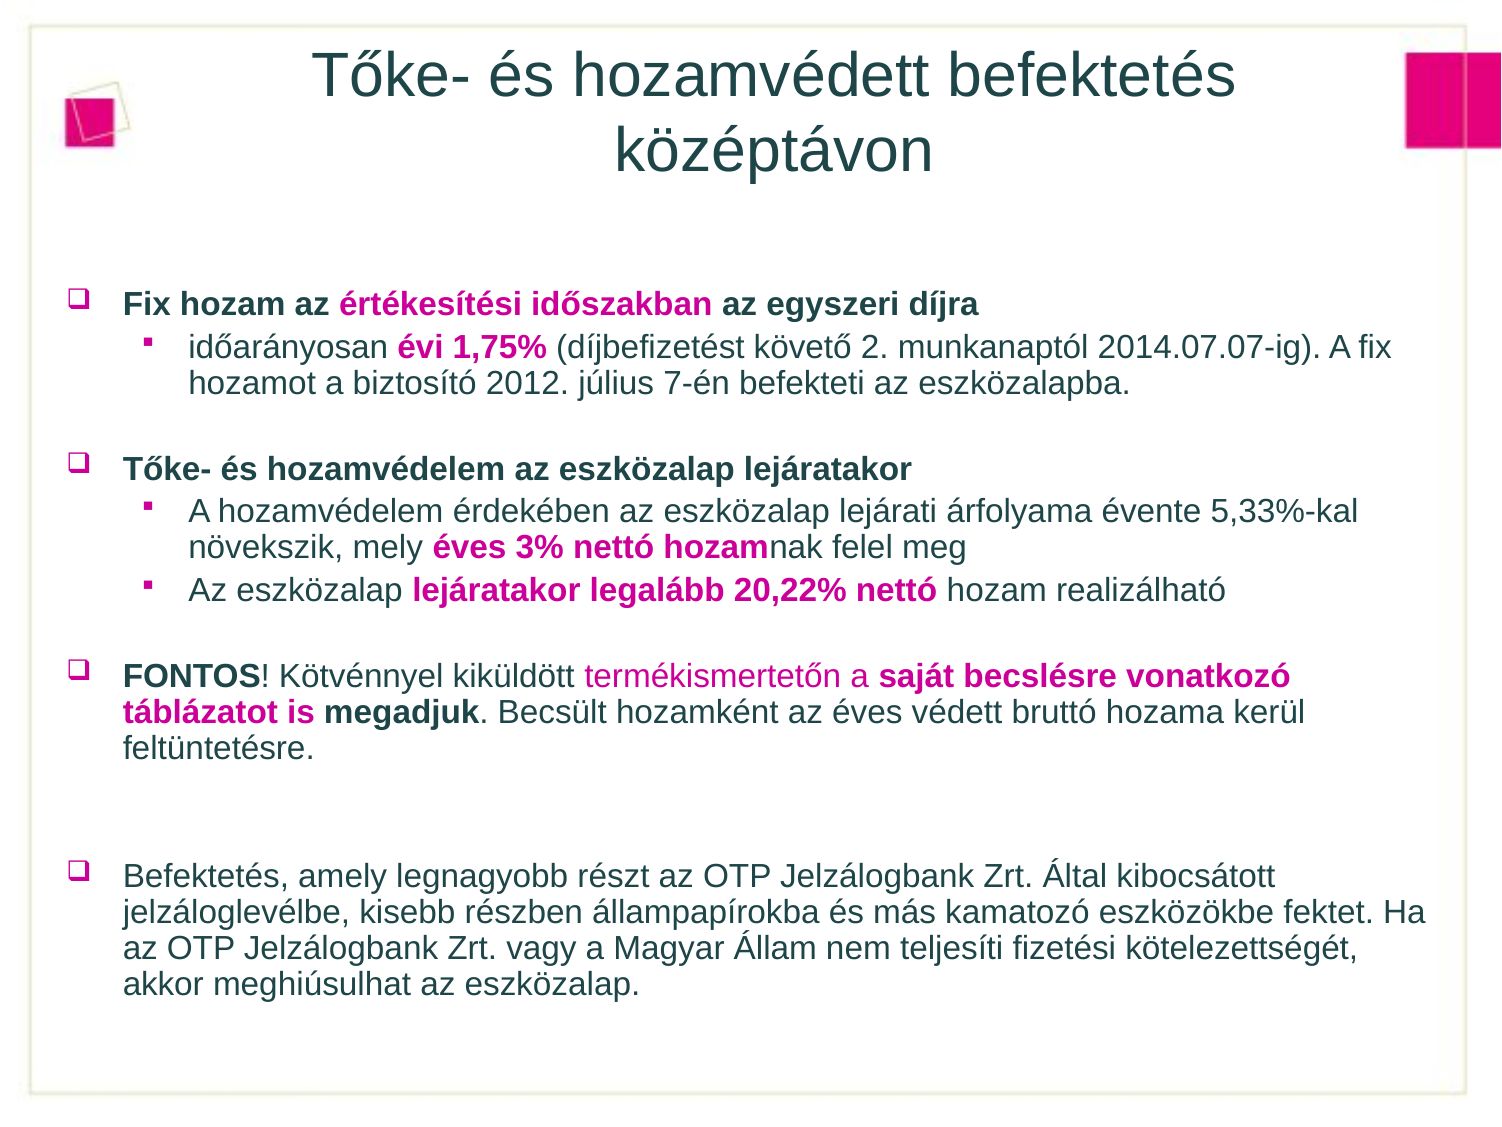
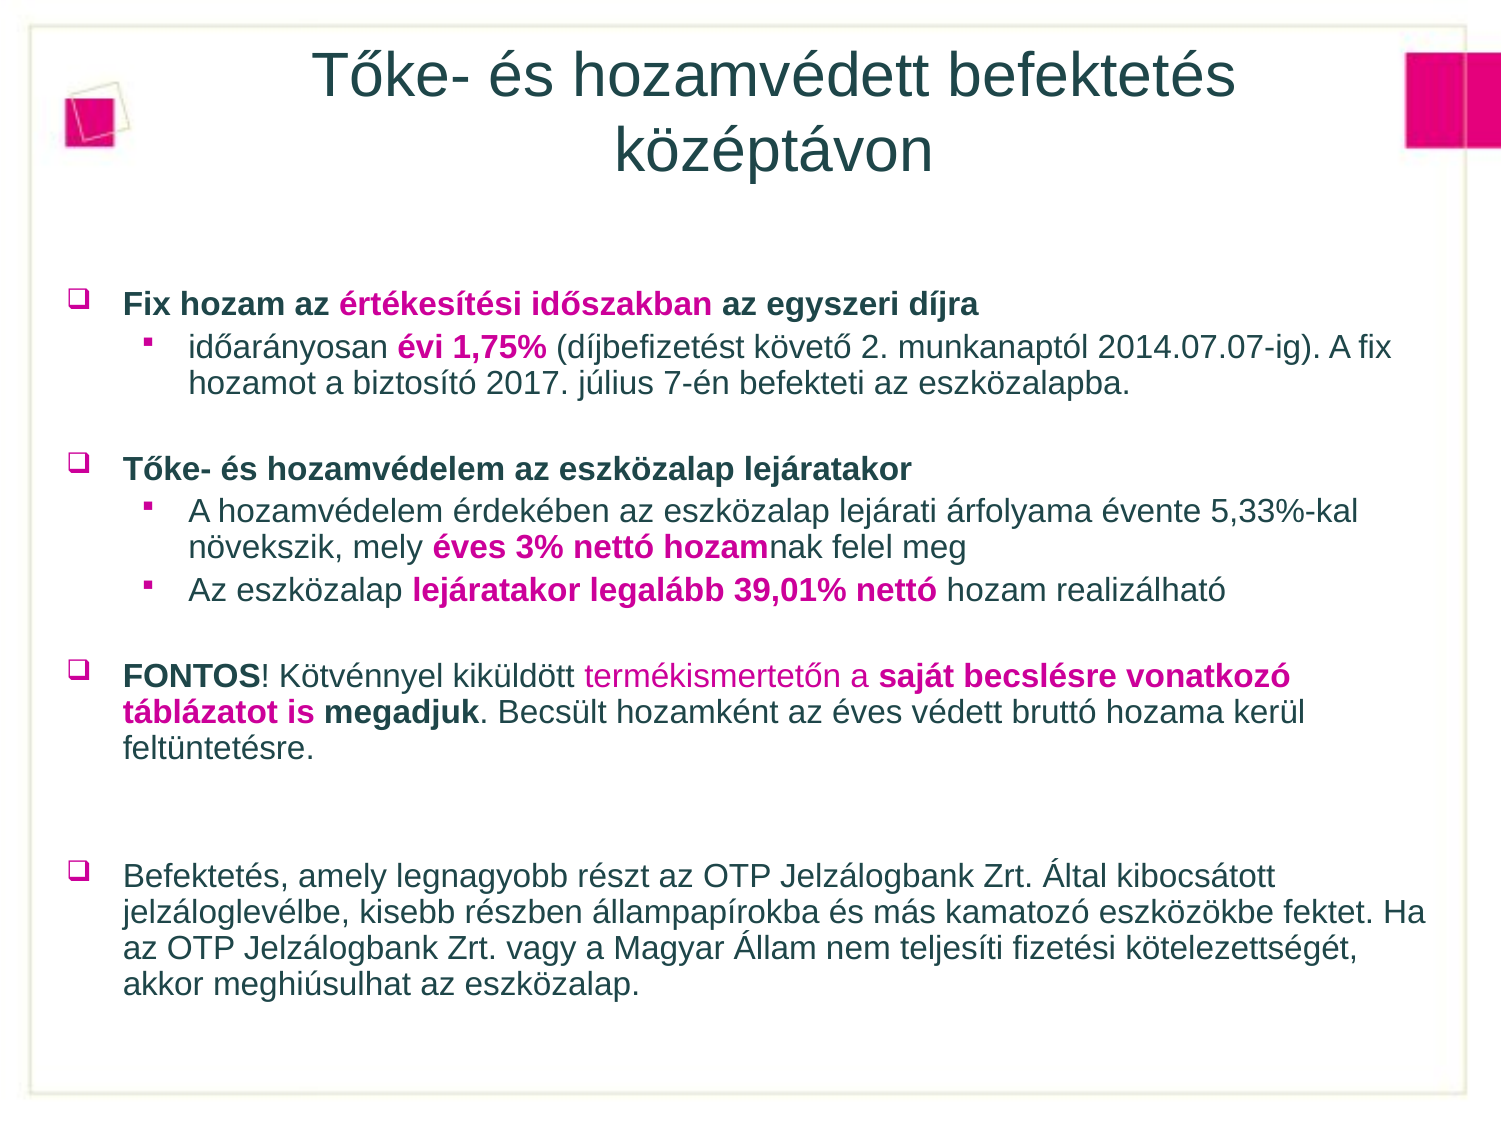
2012: 2012 -> 2017
20,22%: 20,22% -> 39,01%
